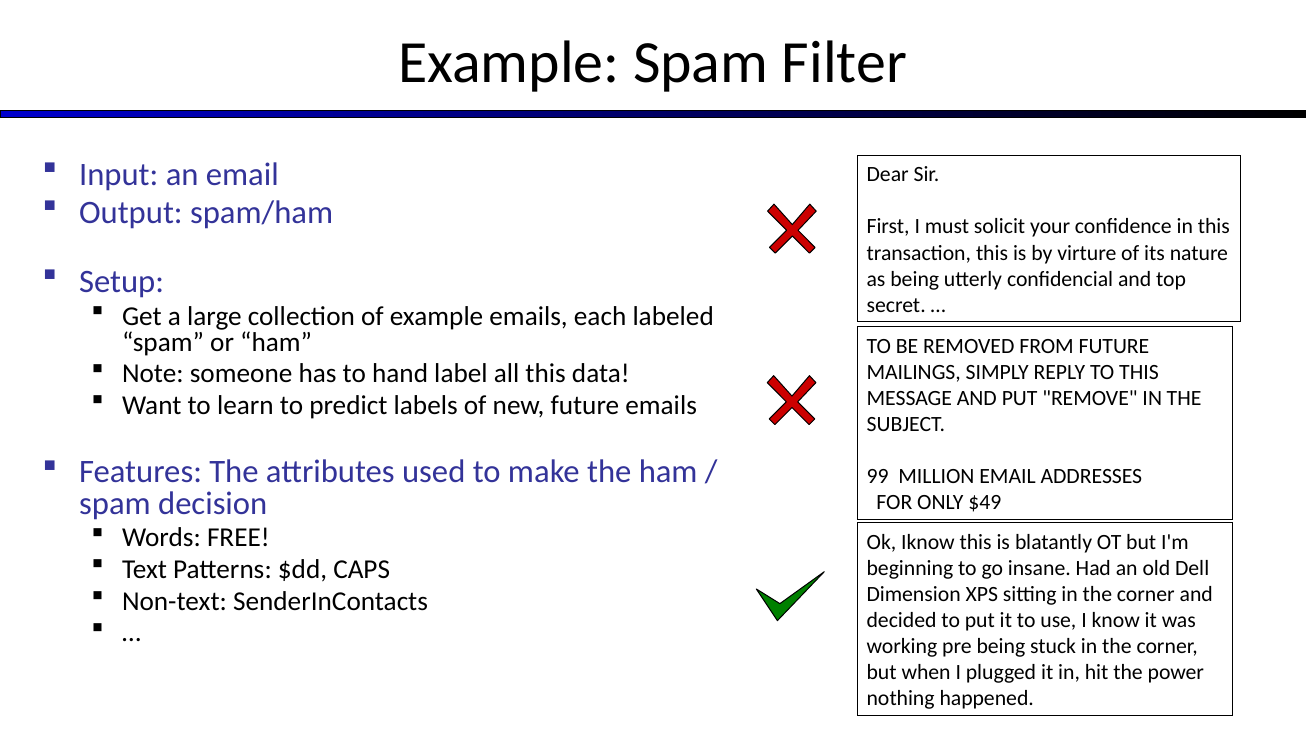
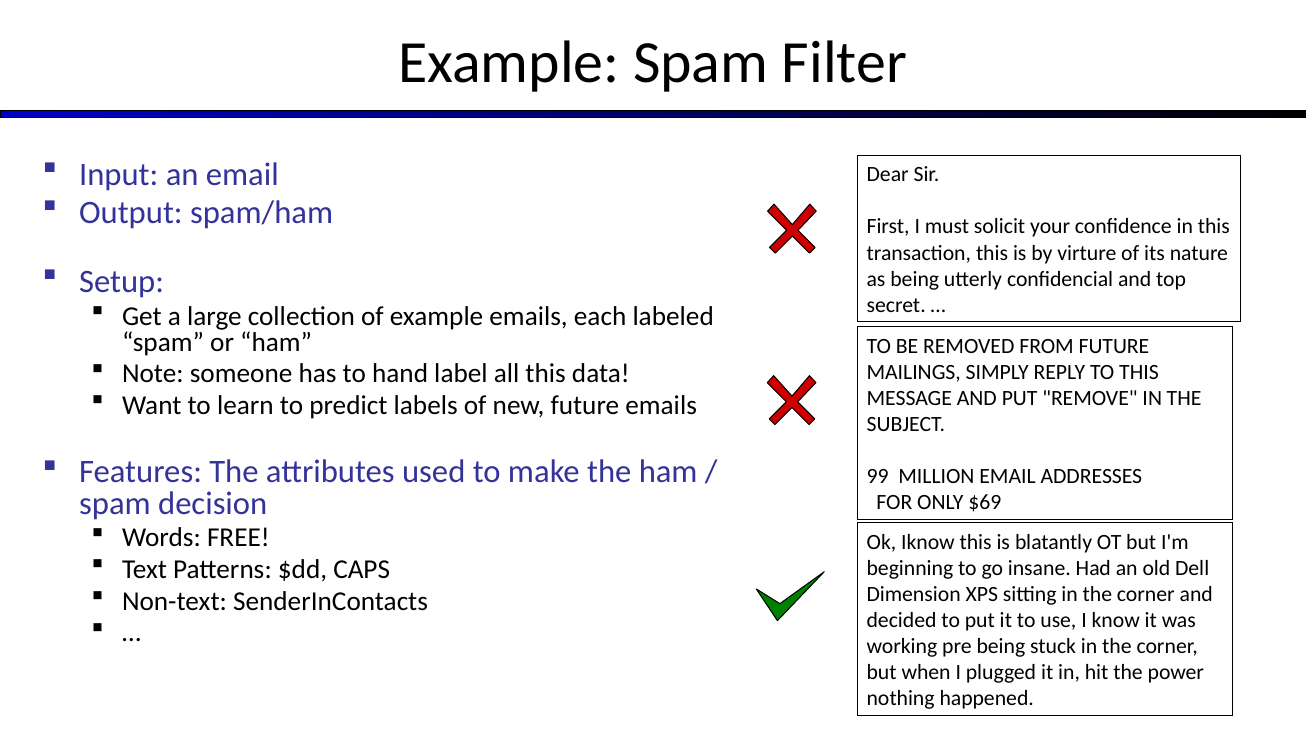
$49: $49 -> $69
